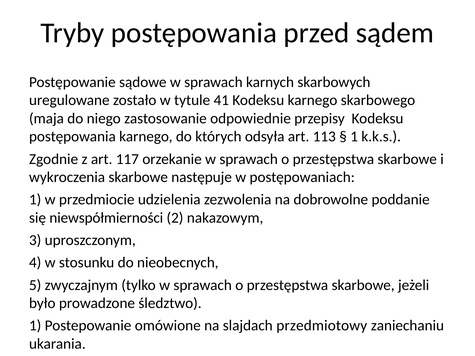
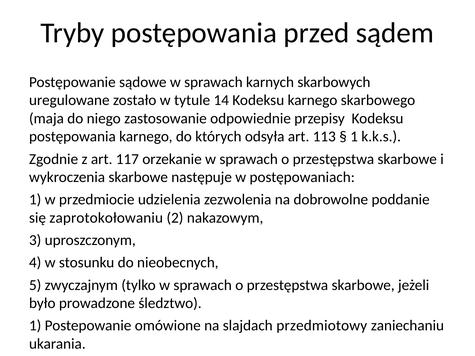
41: 41 -> 14
niewspółmierności: niewspółmierności -> zaprotokołowaniu
